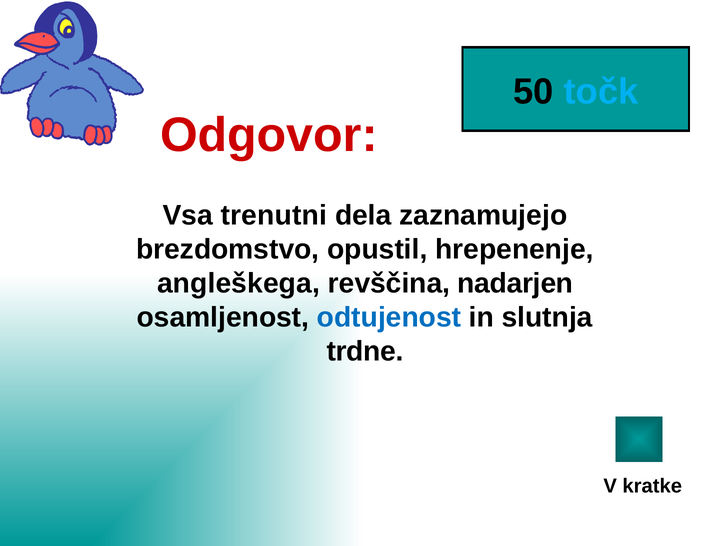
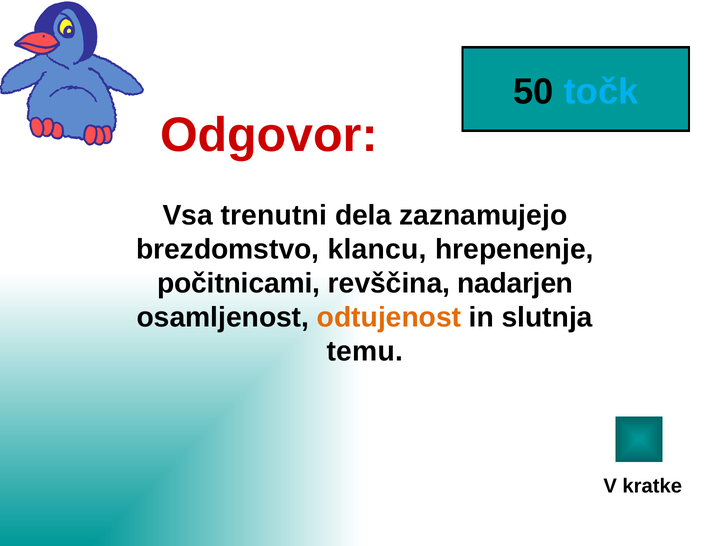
opustil: opustil -> klancu
angleškega: angleškega -> počitnicami
odtujenost colour: blue -> orange
trdne: trdne -> temu
